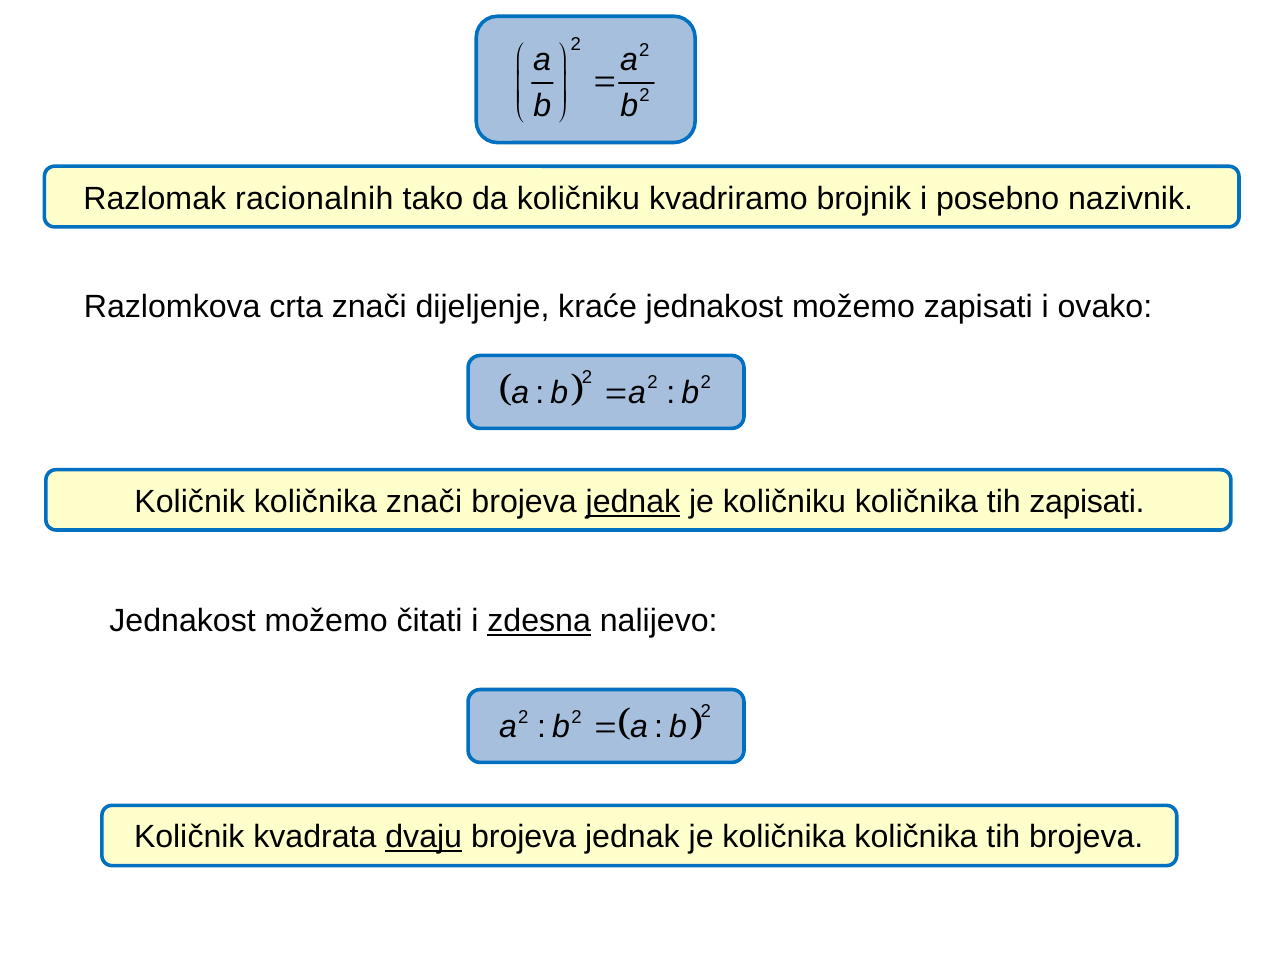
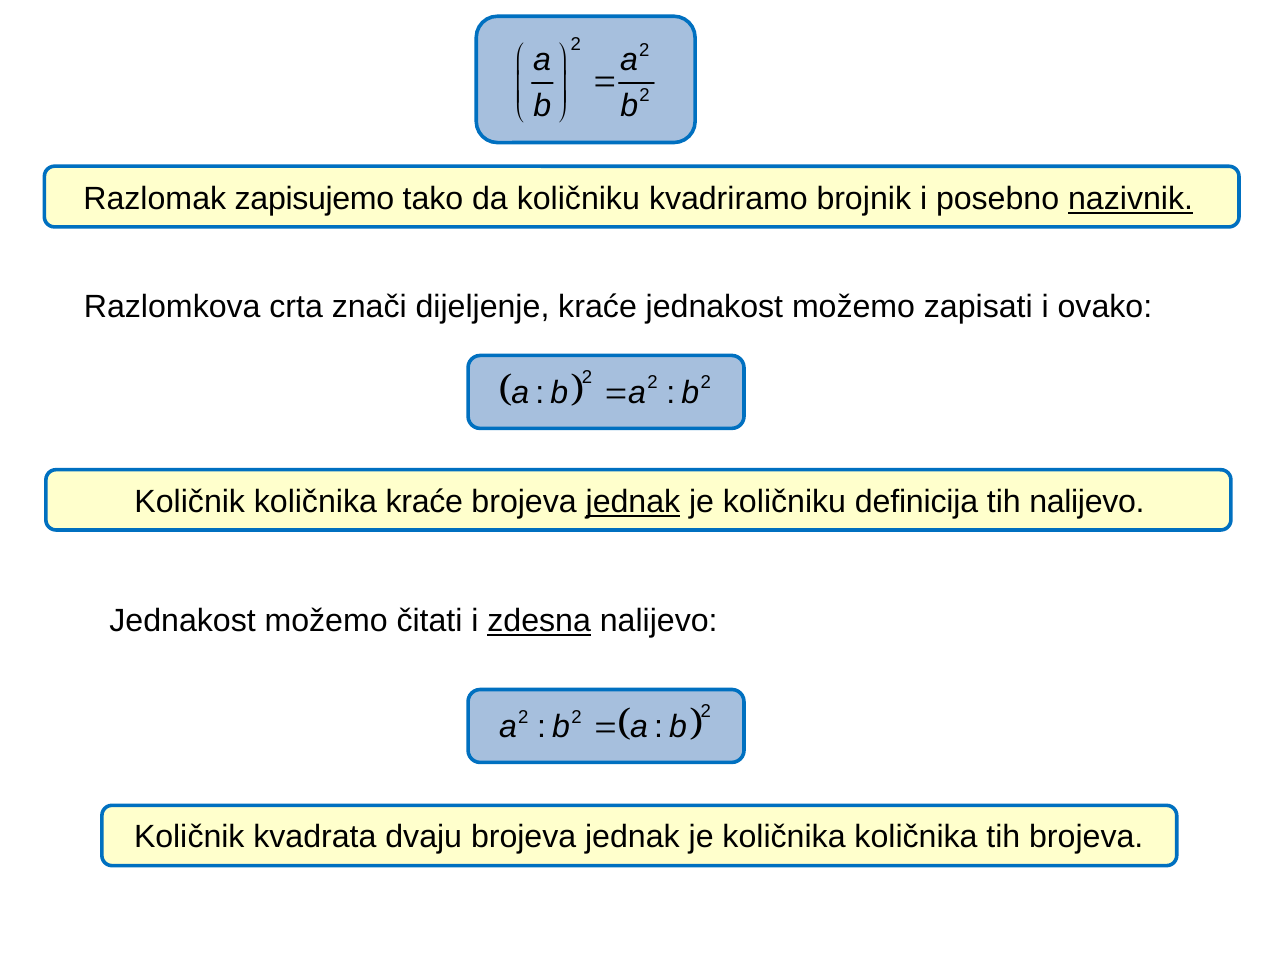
racionalnih: racionalnih -> zapisujemo
nazivnik underline: none -> present
količnika znači: znači -> kraće
količniku količnika: količnika -> definicija
tih zapisati: zapisati -> nalijevo
dvaju underline: present -> none
